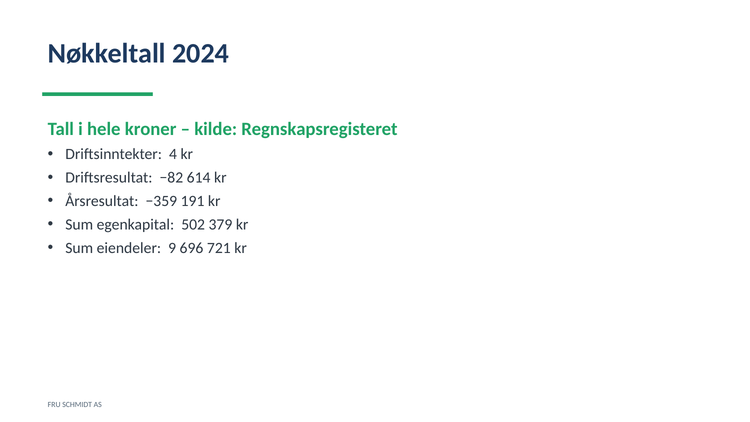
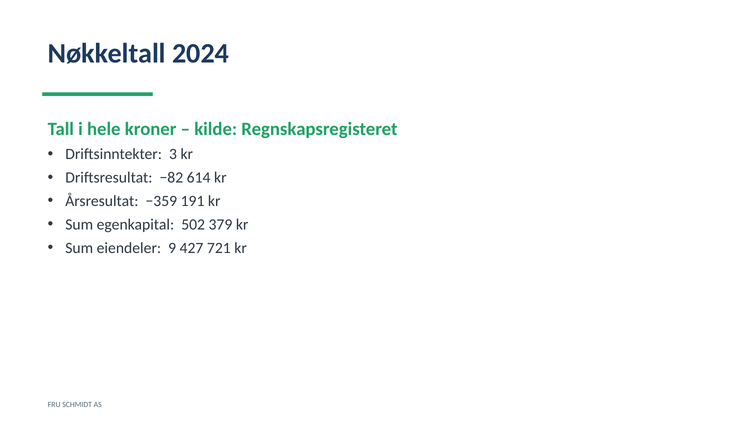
4: 4 -> 3
696: 696 -> 427
